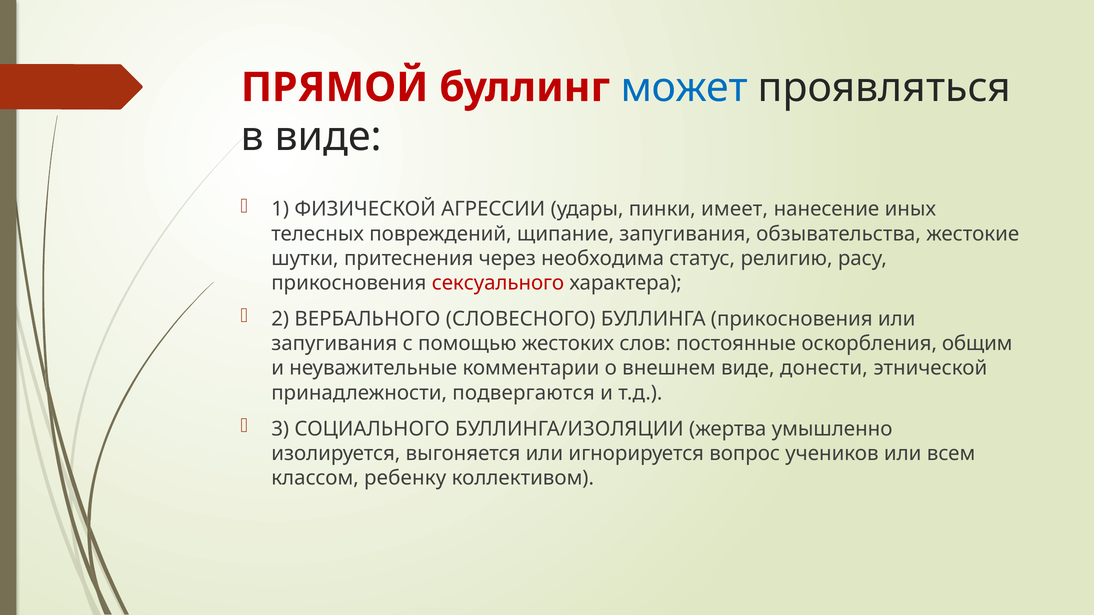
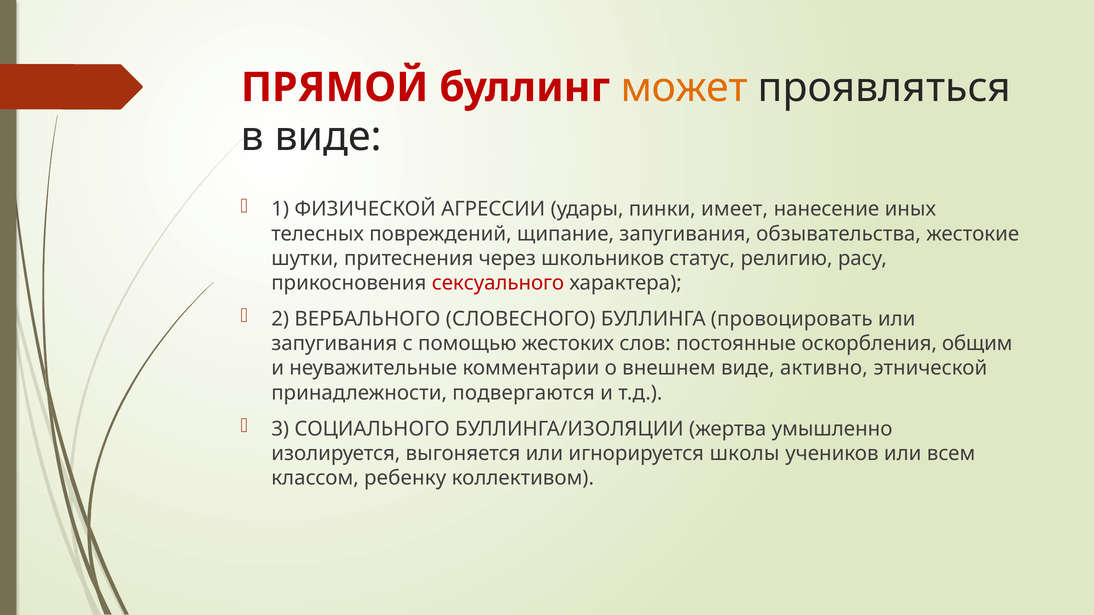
может colour: blue -> orange
необходима: необходима -> школьников
БУЛЛИНГА прикосновения: прикосновения -> провоцировать
донести: донести -> активно
вопрос: вопрос -> школы
